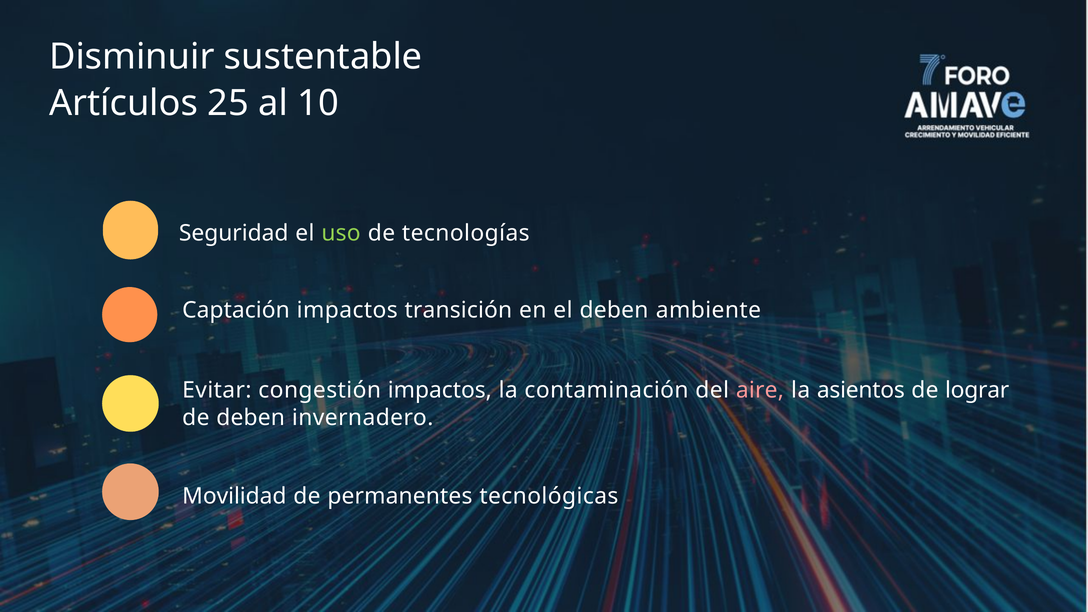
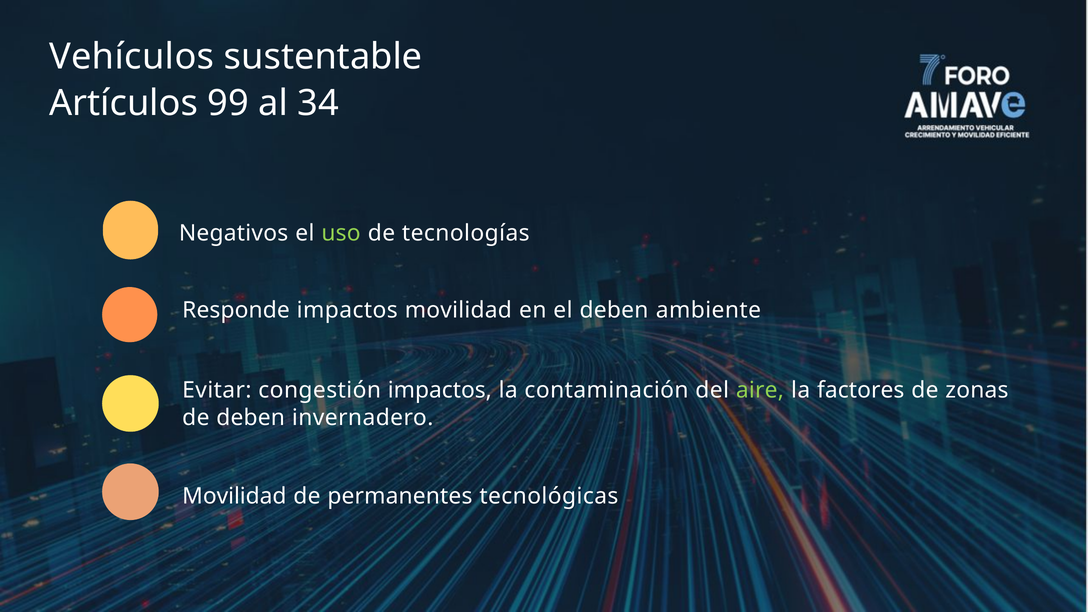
Disminuir: Disminuir -> Vehículos
25: 25 -> 99
10: 10 -> 34
Seguridad: Seguridad -> Negativos
Captación: Captación -> Responde
impactos transición: transición -> movilidad
aire colour: pink -> light green
asientos: asientos -> factores
lograr: lograr -> zonas
